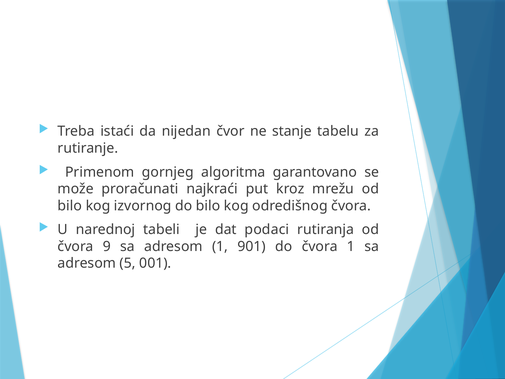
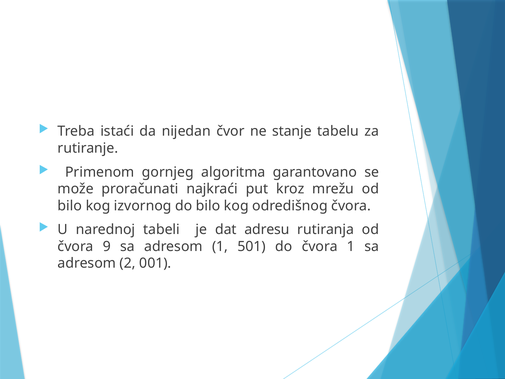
podaci: podaci -> adresu
901: 901 -> 501
5: 5 -> 2
